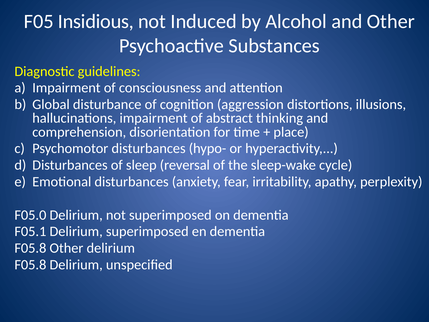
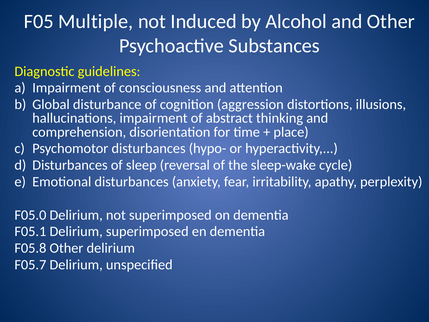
Insidious: Insidious -> Multiple
F05.8 at (30, 265): F05.8 -> F05.7
